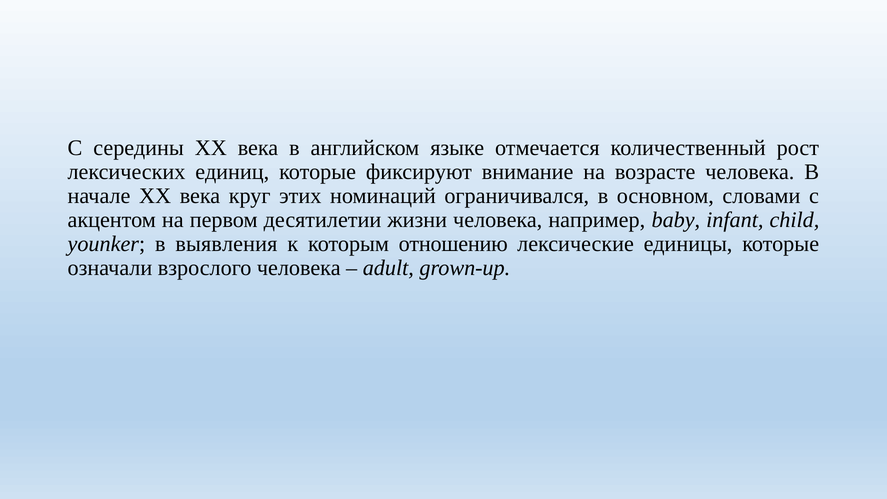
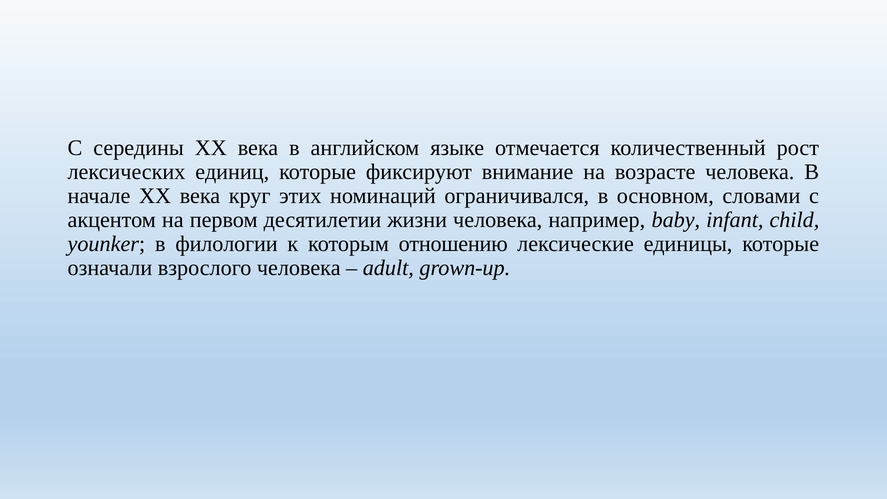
выявления: выявления -> филологии
